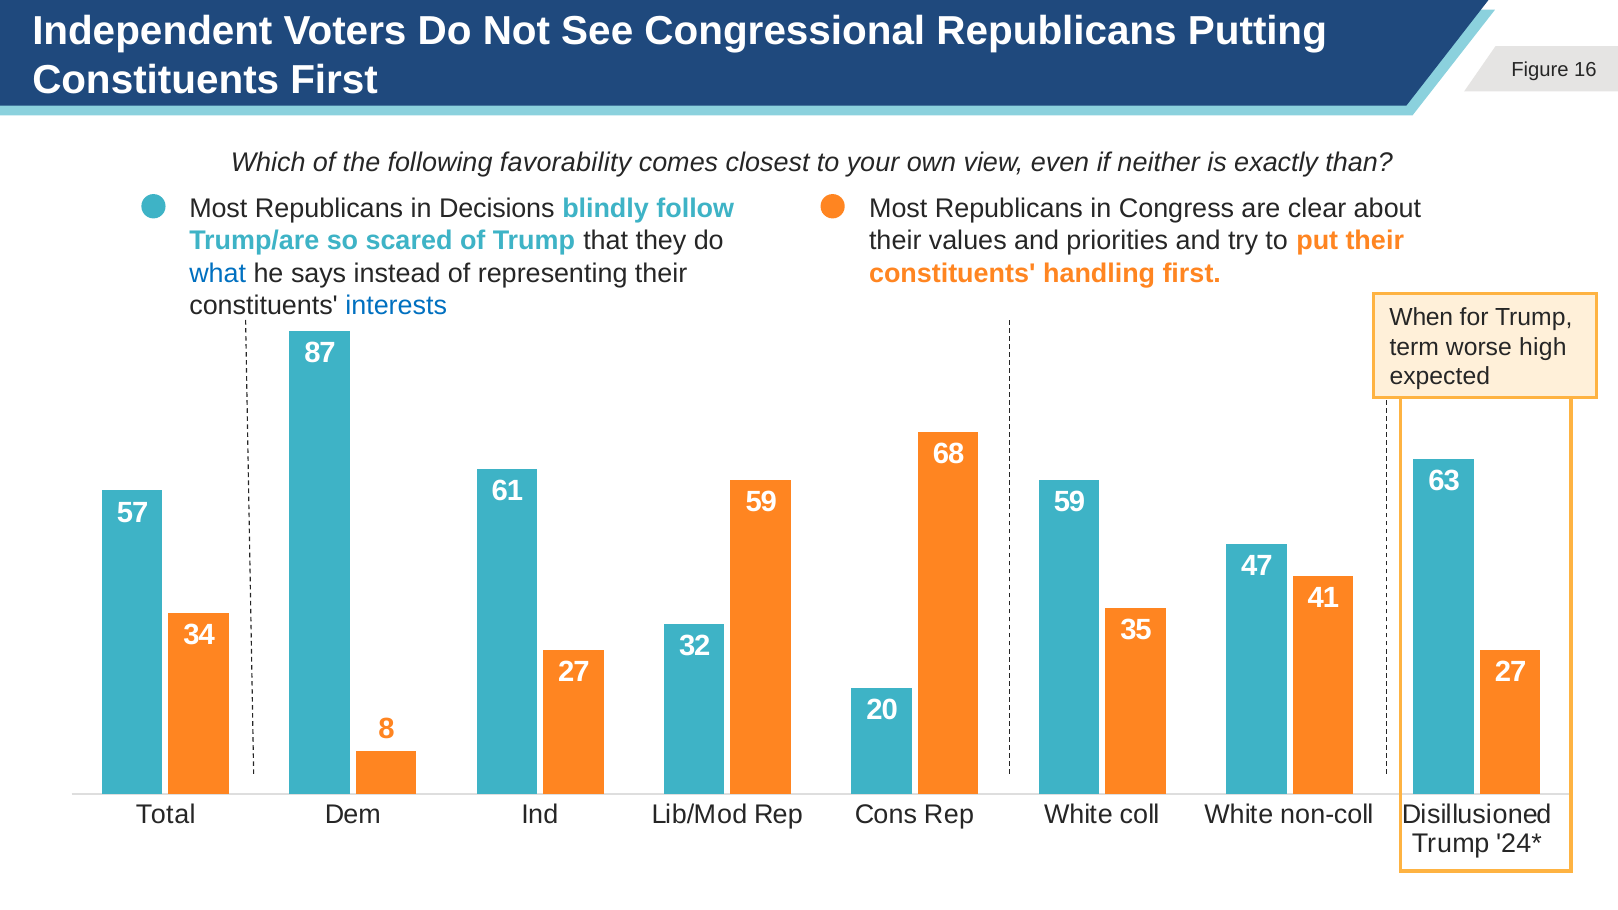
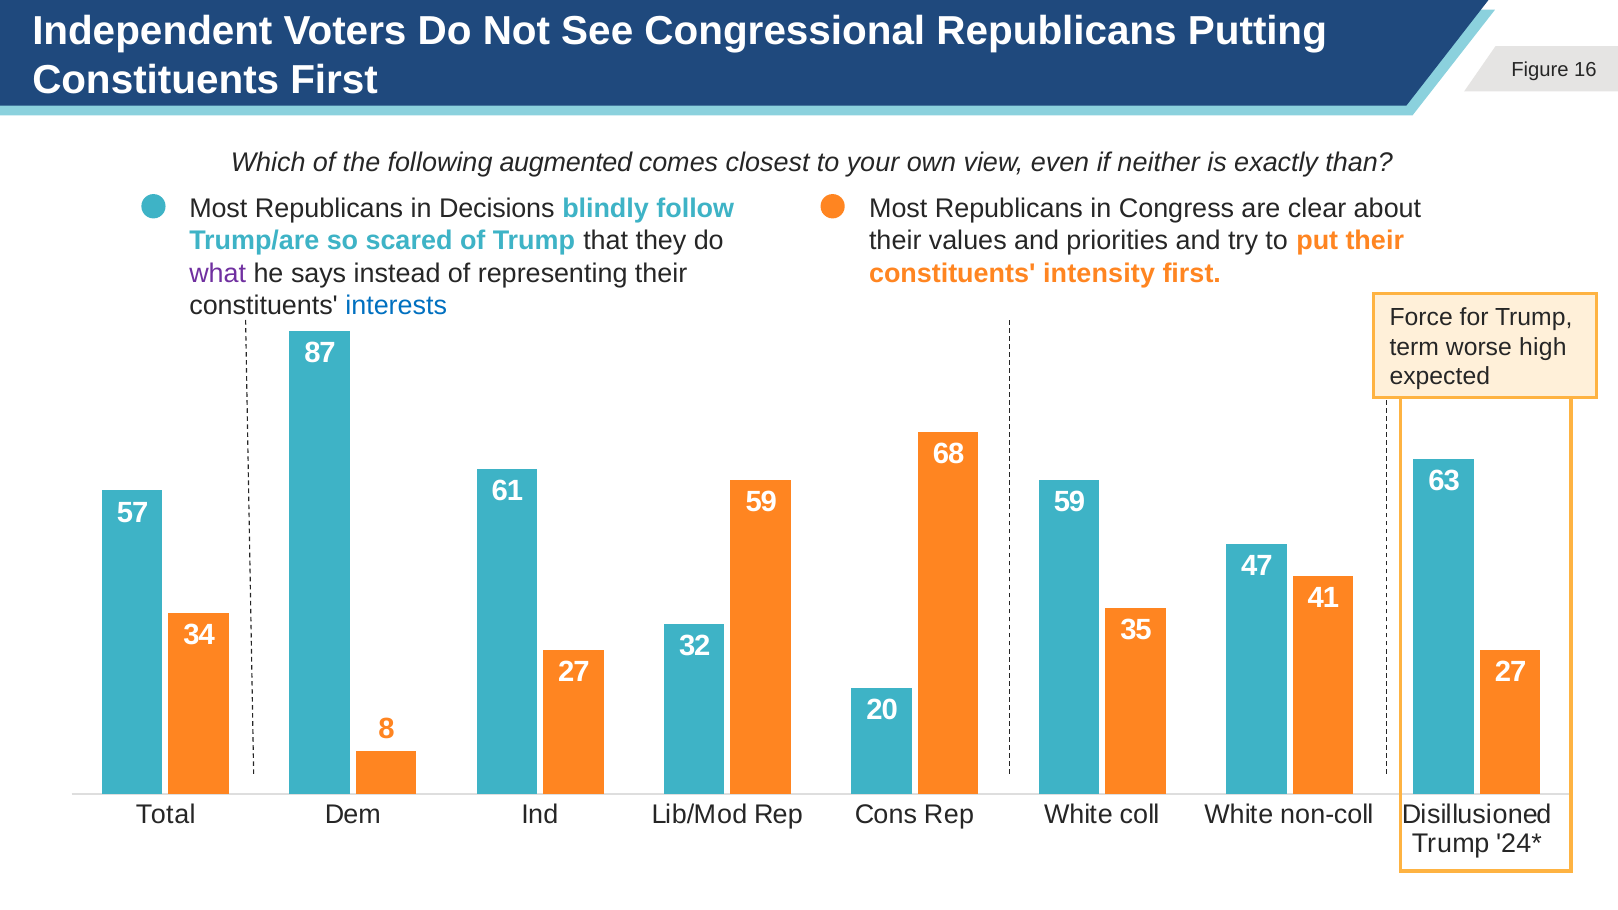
favorability: favorability -> augmented
what colour: blue -> purple
handling: handling -> intensity
When: When -> Force
